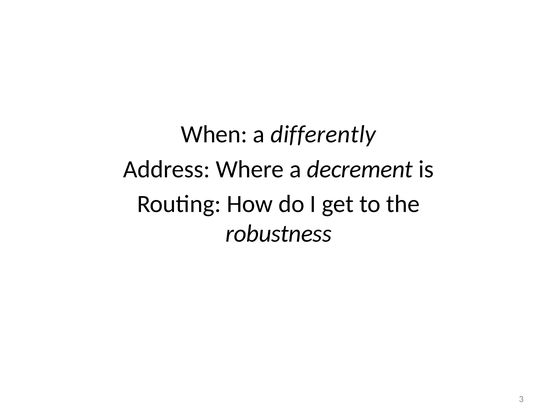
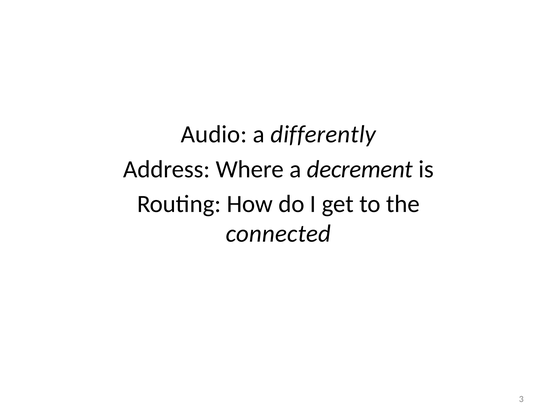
When: When -> Audio
robustness: robustness -> connected
